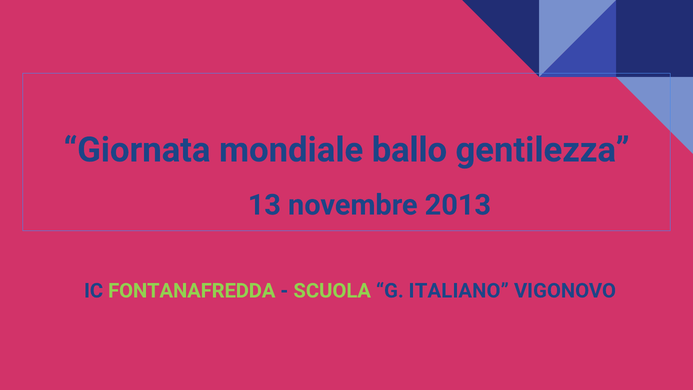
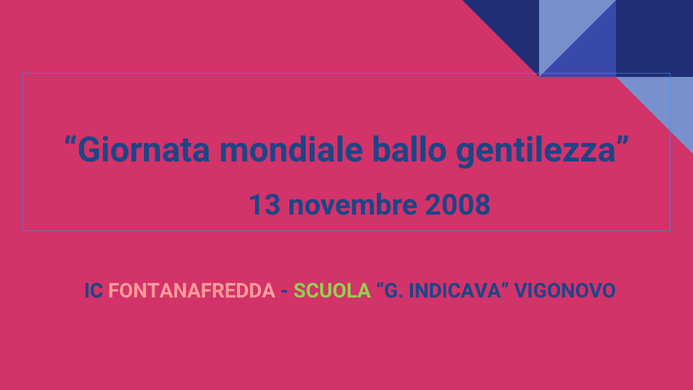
2013: 2013 -> 2008
FONTANAFREDDA colour: light green -> pink
ITALIANO: ITALIANO -> INDICAVA
